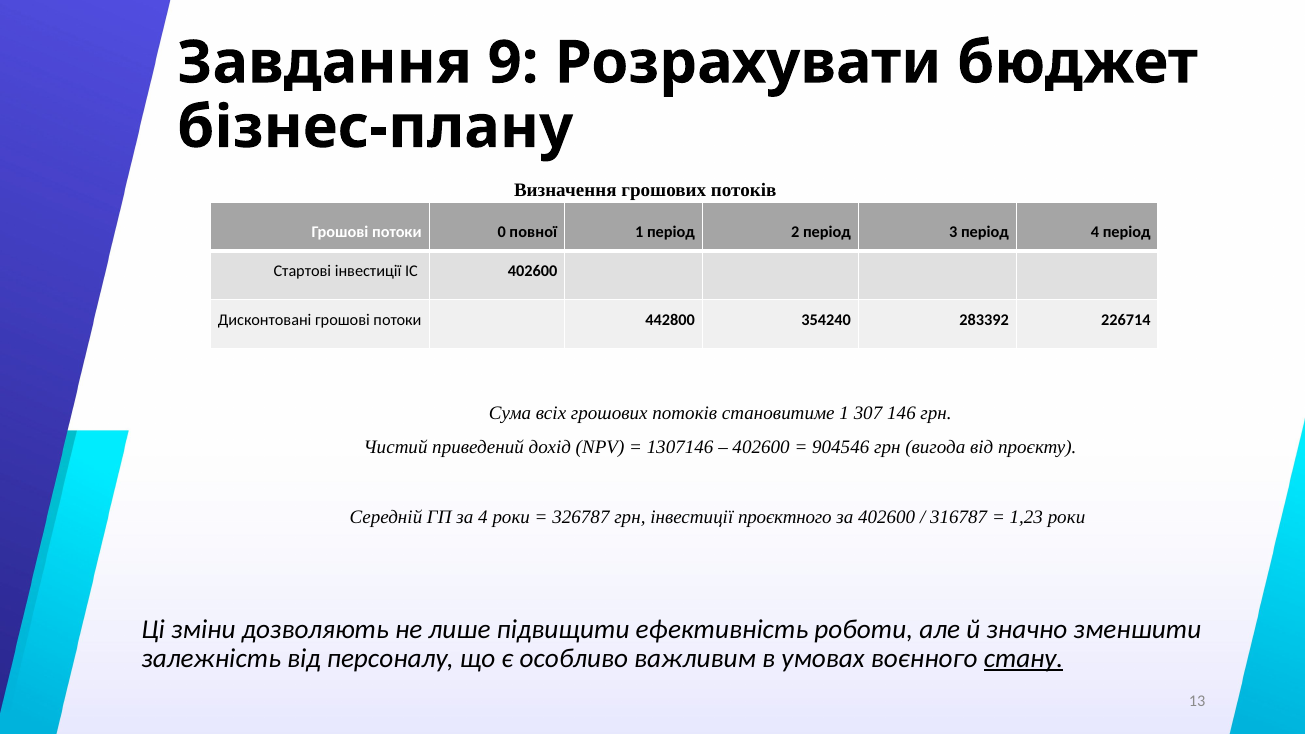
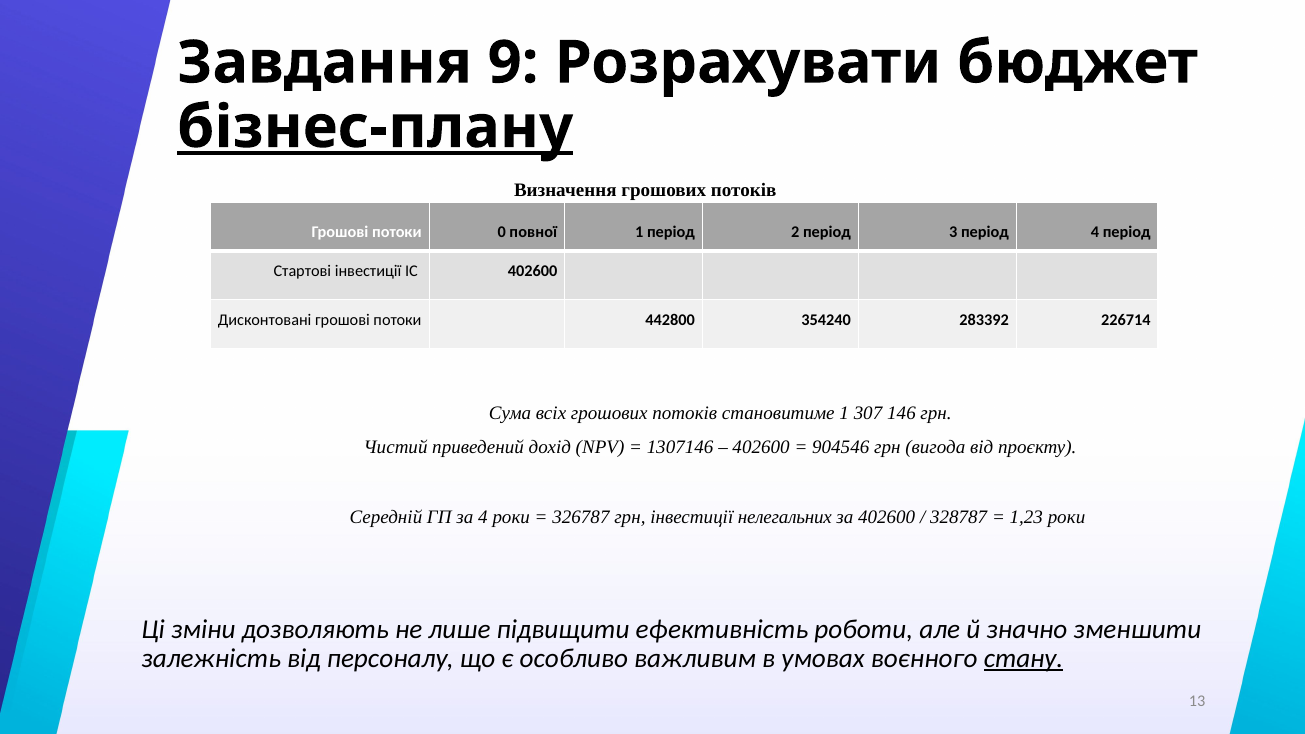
бізнес-плану underline: none -> present
проєктного: проєктного -> нелегальних
316787: 316787 -> 328787
